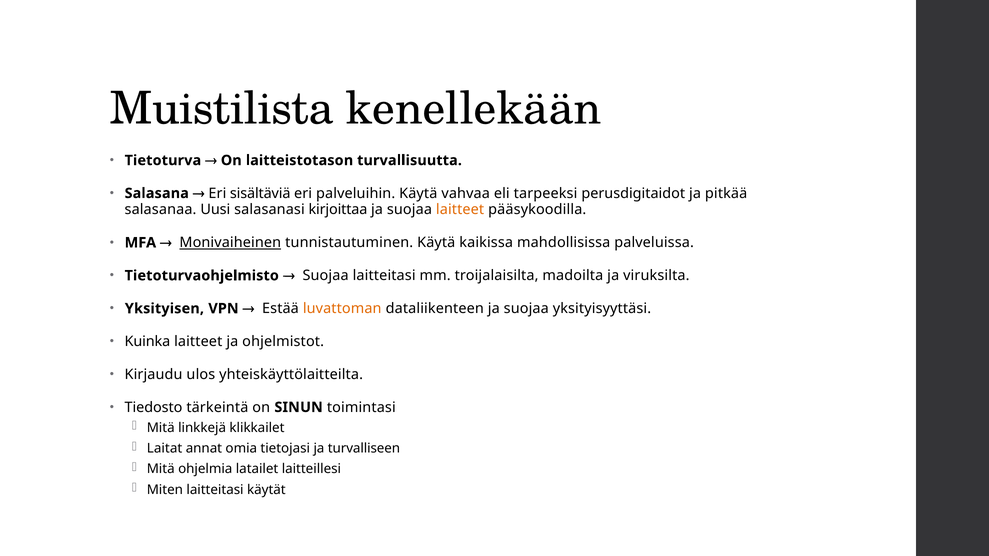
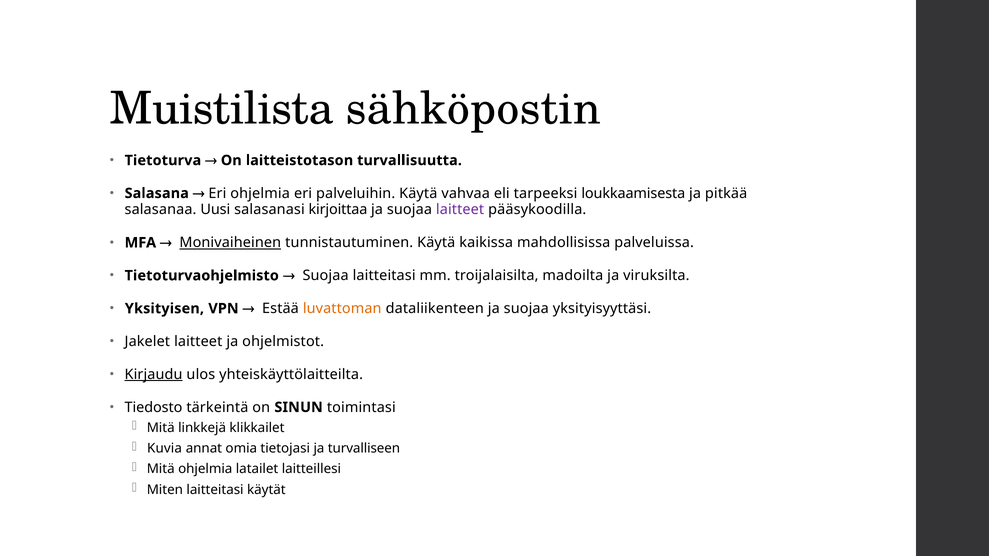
kenellekään: kenellekään -> sähköpostin
Eri sisältäviä: sisältäviä -> ohjelmia
perusdigitaidot: perusdigitaidot -> loukkaamisesta
laitteet at (460, 210) colour: orange -> purple
Kuinka: Kuinka -> Jakelet
Kirjaudu underline: none -> present
Laitat: Laitat -> Kuvia
